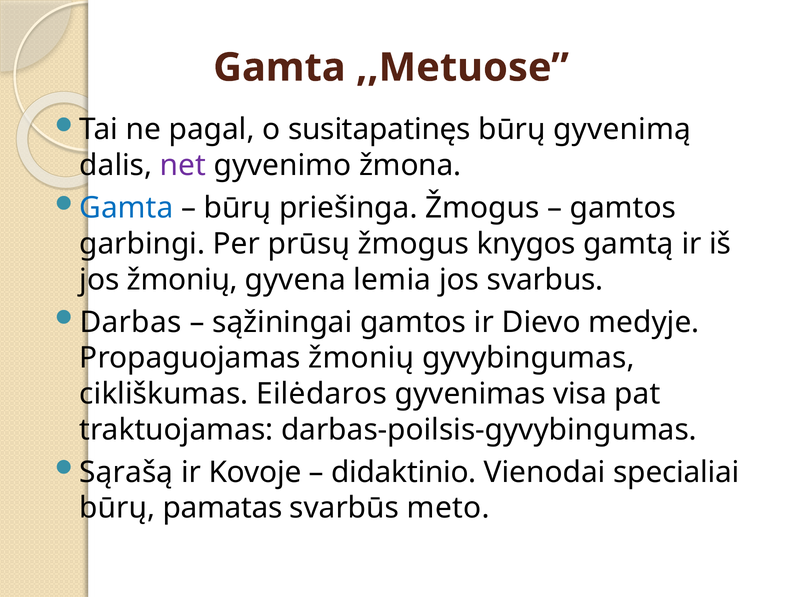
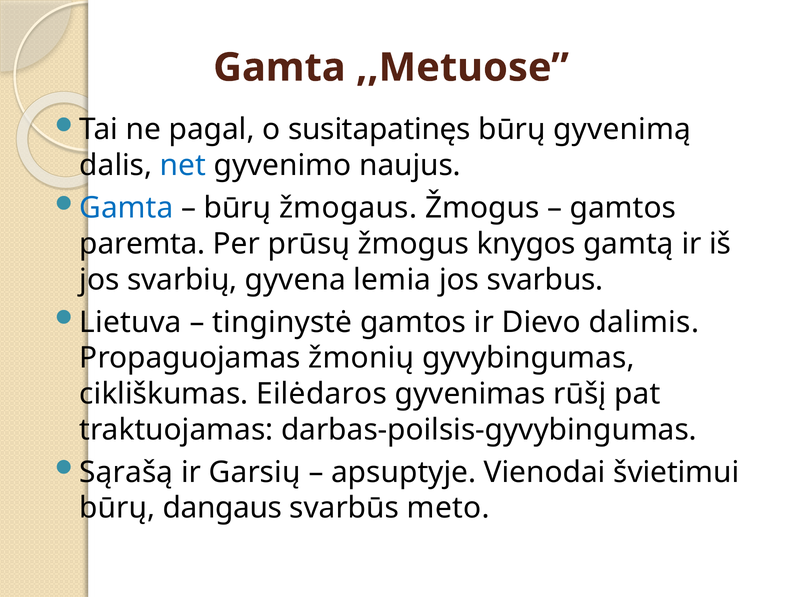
net colour: purple -> blue
žmona: žmona -> naujus
priešinga: priešinga -> žmogaus
garbingi: garbingi -> paremta
jos žmonių: žmonių -> svarbių
Darbas: Darbas -> Lietuva
sąžiningai: sąžiningai -> tinginystė
medyje: medyje -> dalimis
visa: visa -> rūšį
Kovoje: Kovoje -> Garsių
didaktinio: didaktinio -> apsuptyje
specialiai: specialiai -> švietimui
pamatas: pamatas -> dangaus
